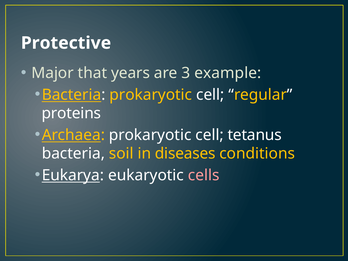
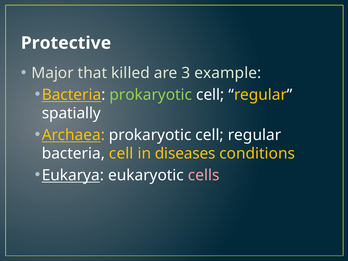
years: years -> killed
prokaryotic at (151, 95) colour: yellow -> light green
proteins: proteins -> spatially
Archaea prokaryotic cell tetanus: tetanus -> regular
bacteria soil: soil -> cell
